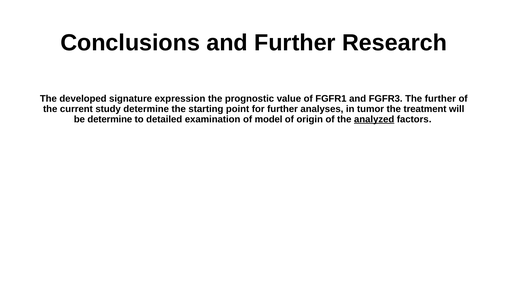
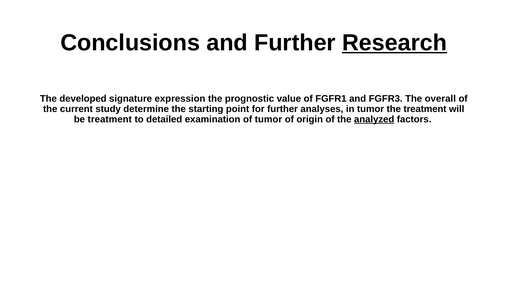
Research underline: none -> present
The further: further -> overall
be determine: determine -> treatment
of model: model -> tumor
